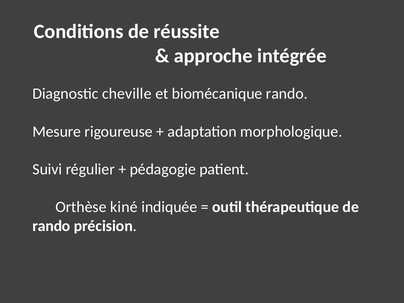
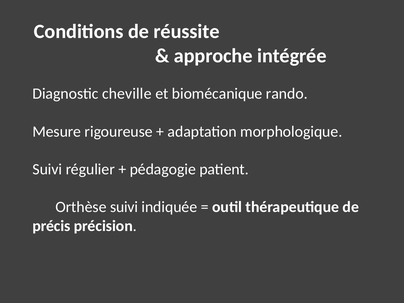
kiné at (124, 207): kiné -> suivi
rando at (51, 226): rando -> précis
